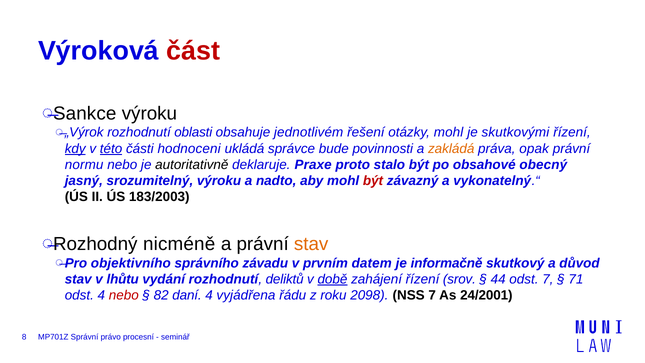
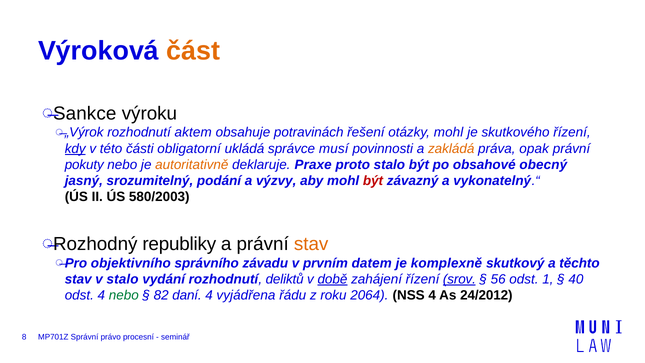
část colour: red -> orange
oblasti: oblasti -> aktem
jednotlivém: jednotlivém -> potravinách
skutkovými: skutkovými -> skutkového
této underline: present -> none
hodnoceni: hodnoceni -> obligatorní
bude: bude -> musí
normu: normu -> pokuty
autoritativně colour: black -> orange
srozumitelný výroku: výroku -> podání
nadto: nadto -> výzvy
183/2003: 183/2003 -> 580/2003
nicméně: nicméně -> republiky
informačně: informačně -> komplexně
důvod: důvod -> těchto
v lhůtu: lhůtu -> stalo
srov underline: none -> present
44: 44 -> 56
odst 7: 7 -> 1
71: 71 -> 40
nebo at (124, 295) colour: red -> green
2098: 2098 -> 2064
NSS 7: 7 -> 4
24/2001: 24/2001 -> 24/2012
